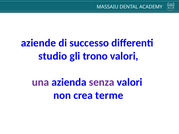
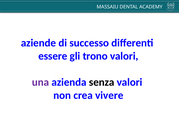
studio: studio -> essere
senza colour: purple -> black
terme: terme -> vivere
